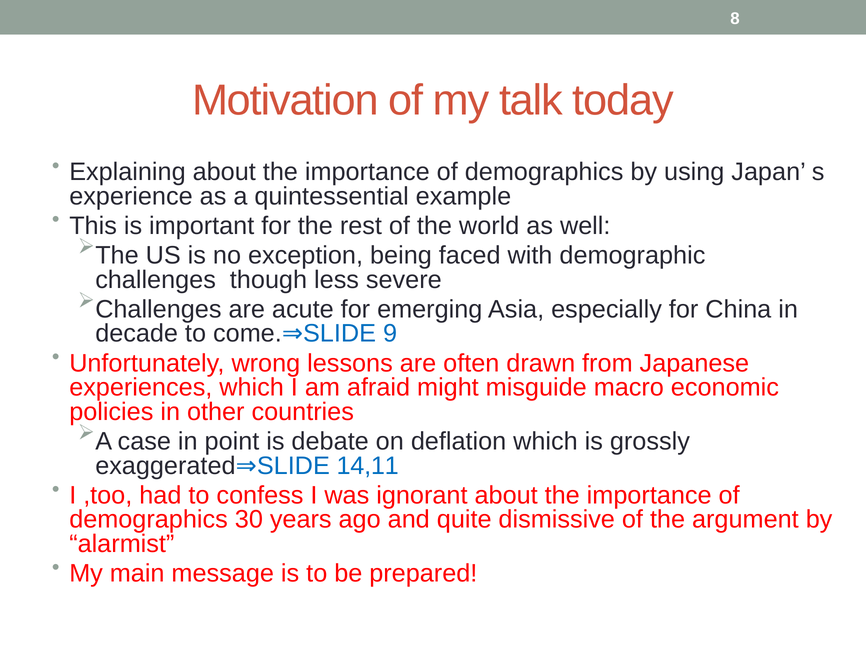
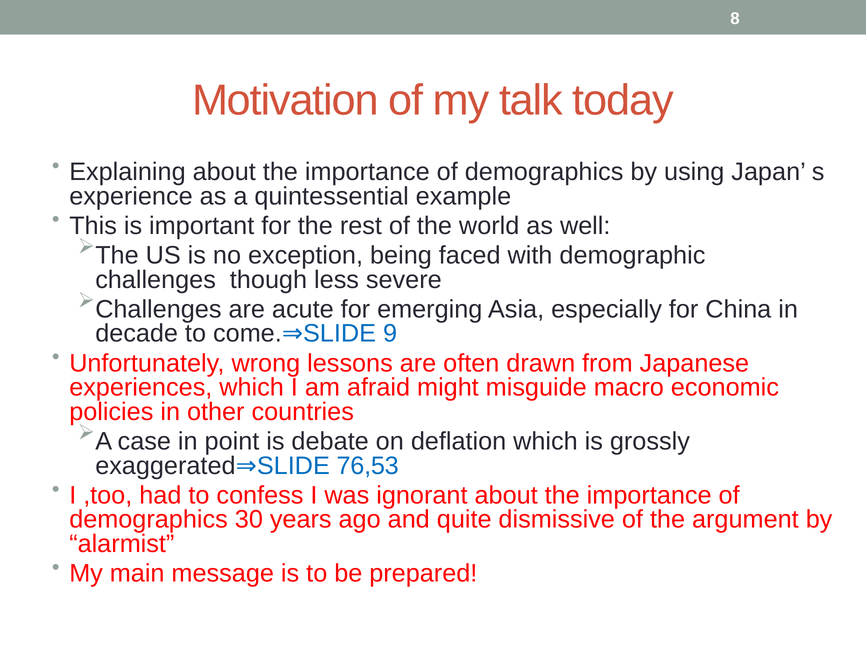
14,11: 14,11 -> 76,53
